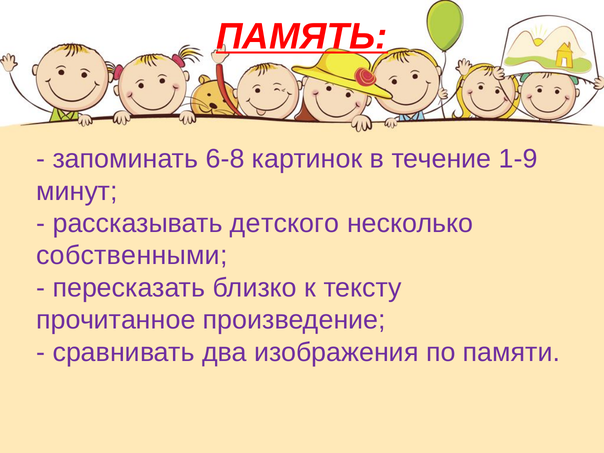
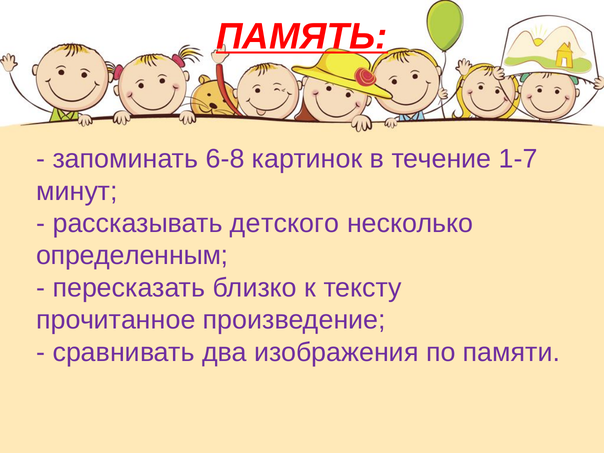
1-9: 1-9 -> 1-7
собственными: собственными -> определенным
